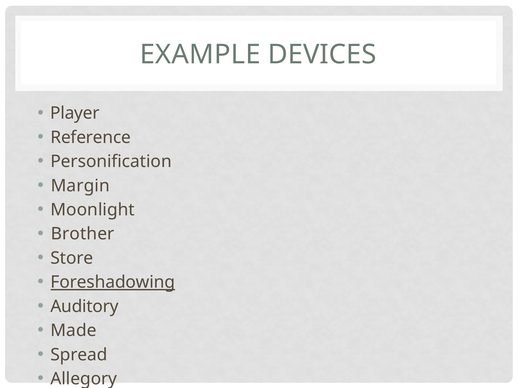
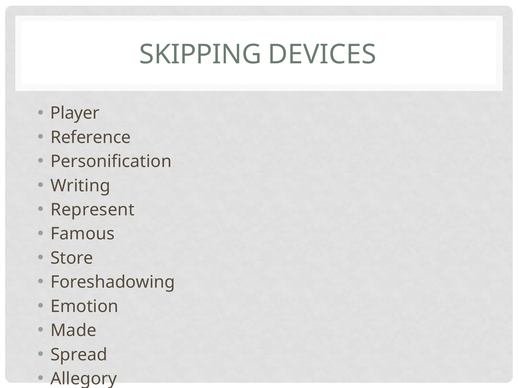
EXAMPLE: EXAMPLE -> SKIPPING
Margin: Margin -> Writing
Moonlight: Moonlight -> Represent
Brother: Brother -> Famous
Foreshadowing underline: present -> none
Auditory: Auditory -> Emotion
